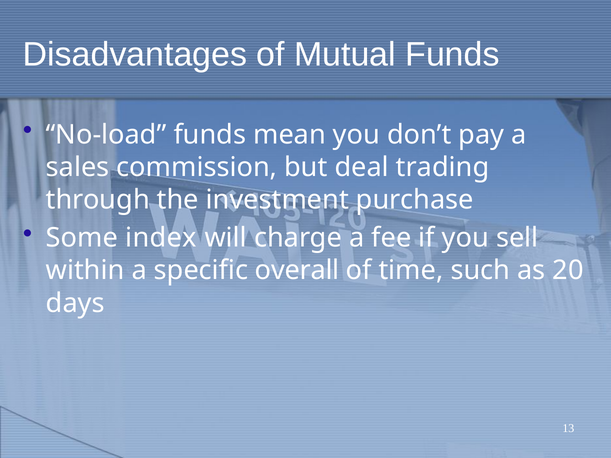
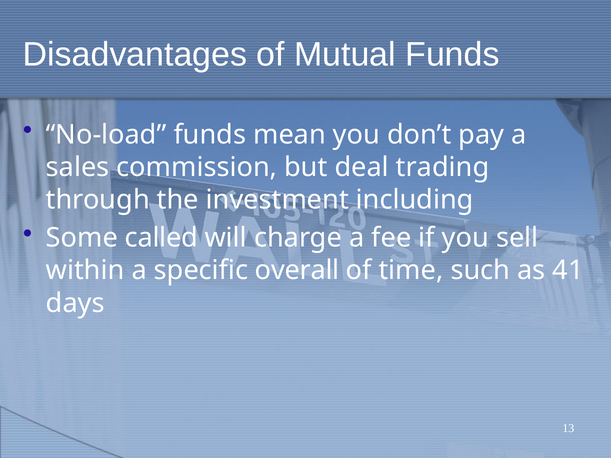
purchase: purchase -> including
index: index -> called
20: 20 -> 41
